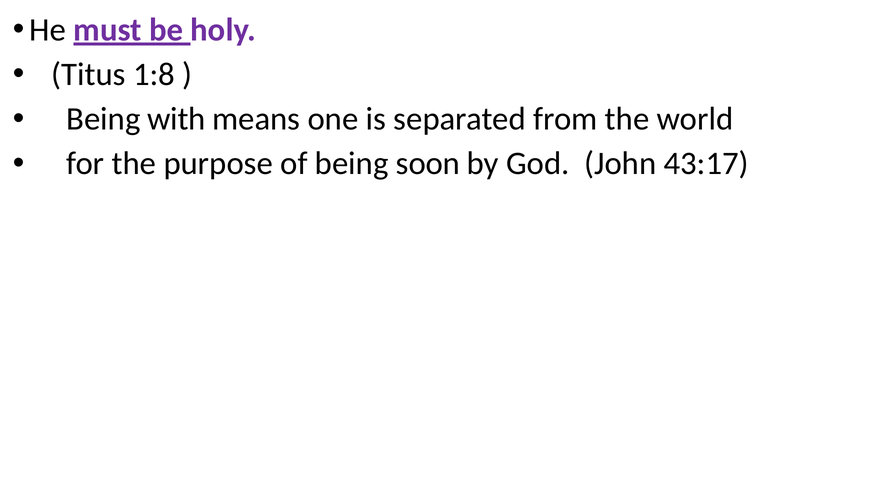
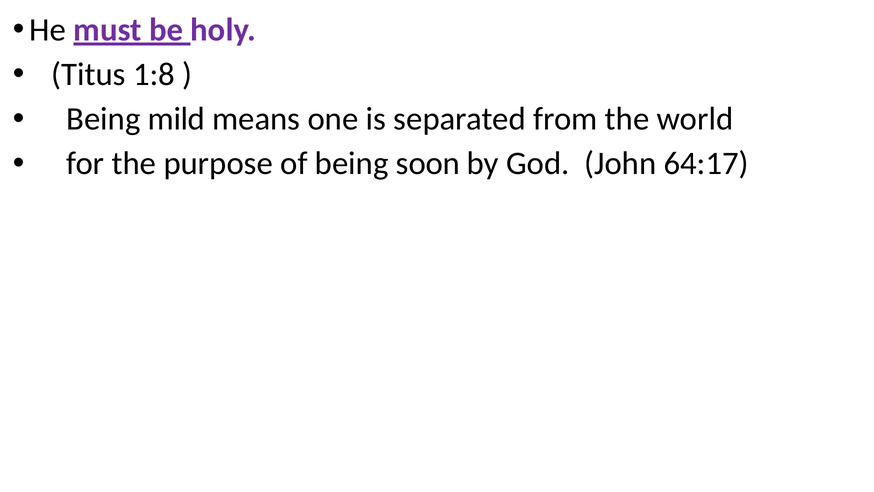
with: with -> mild
43:17: 43:17 -> 64:17
